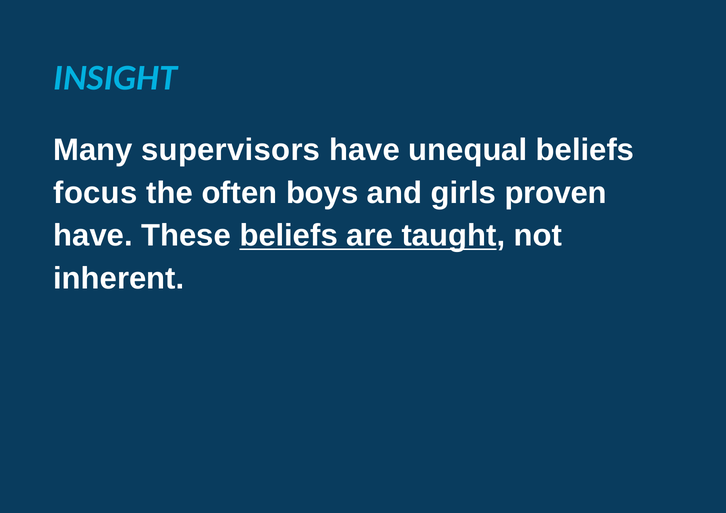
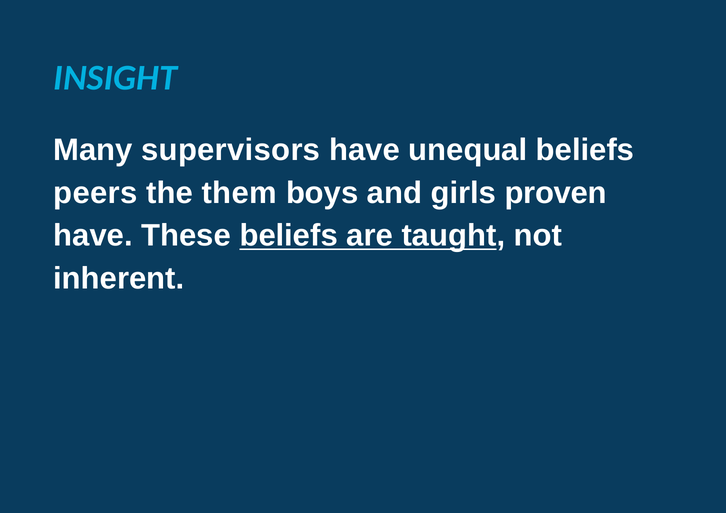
focus: focus -> peers
often: often -> them
